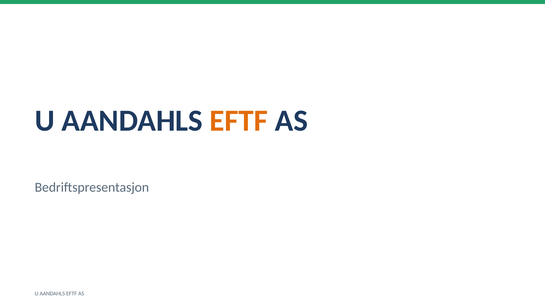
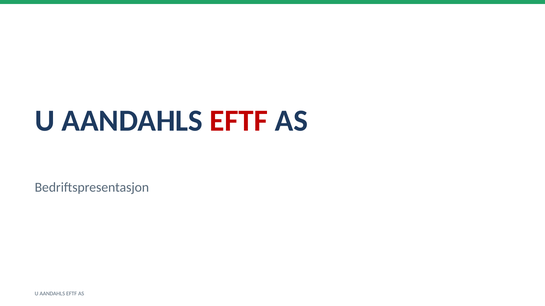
EFTF at (239, 121) colour: orange -> red
